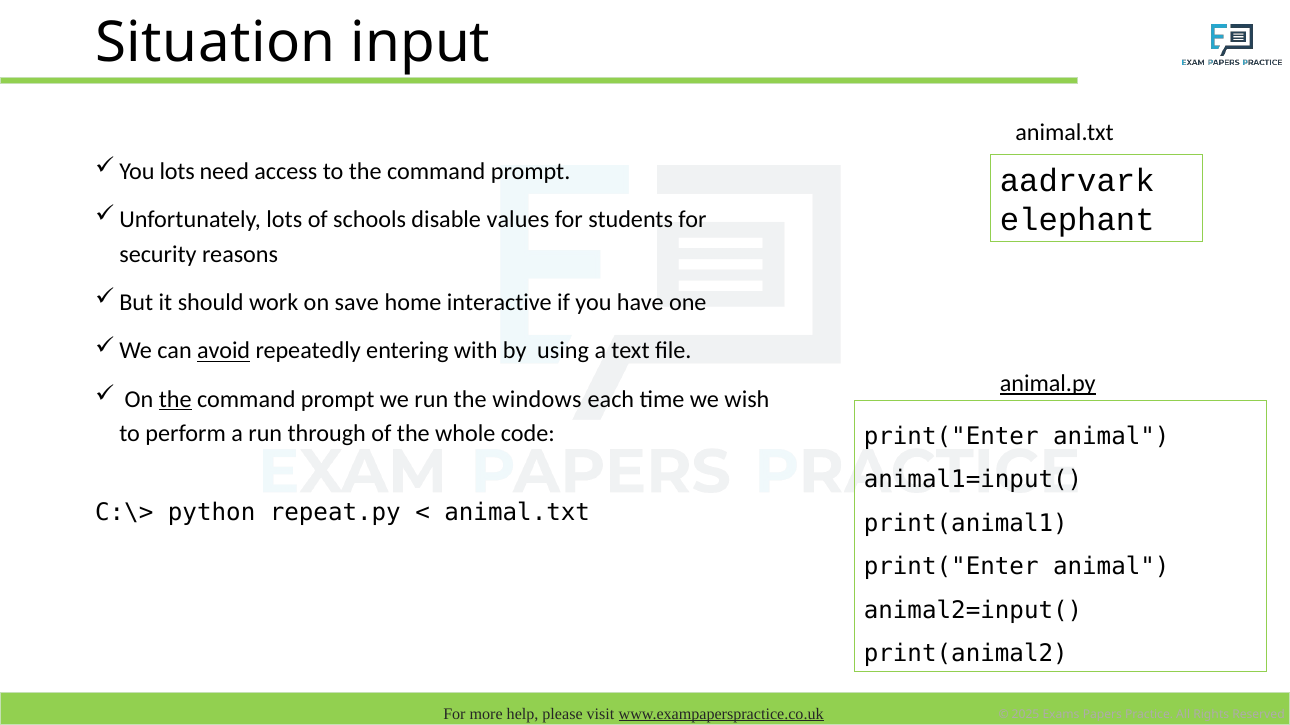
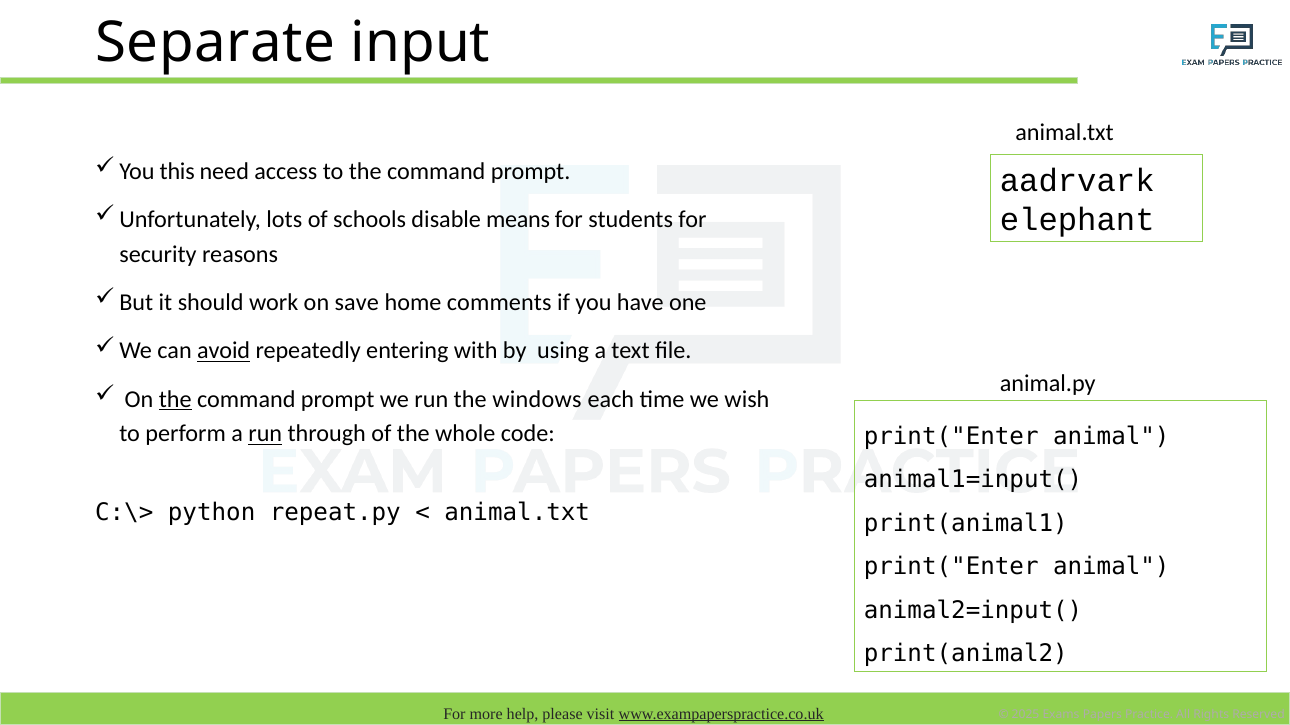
Situation: Situation -> Separate
You lots: lots -> this
values: values -> means
interactive: interactive -> comments
animal.py underline: present -> none
run at (265, 434) underline: none -> present
